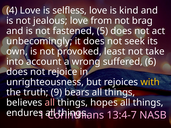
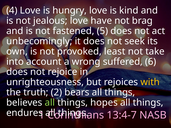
selfless: selfless -> hungry
from: from -> have
9: 9 -> 2
all at (50, 103) colour: pink -> light green
